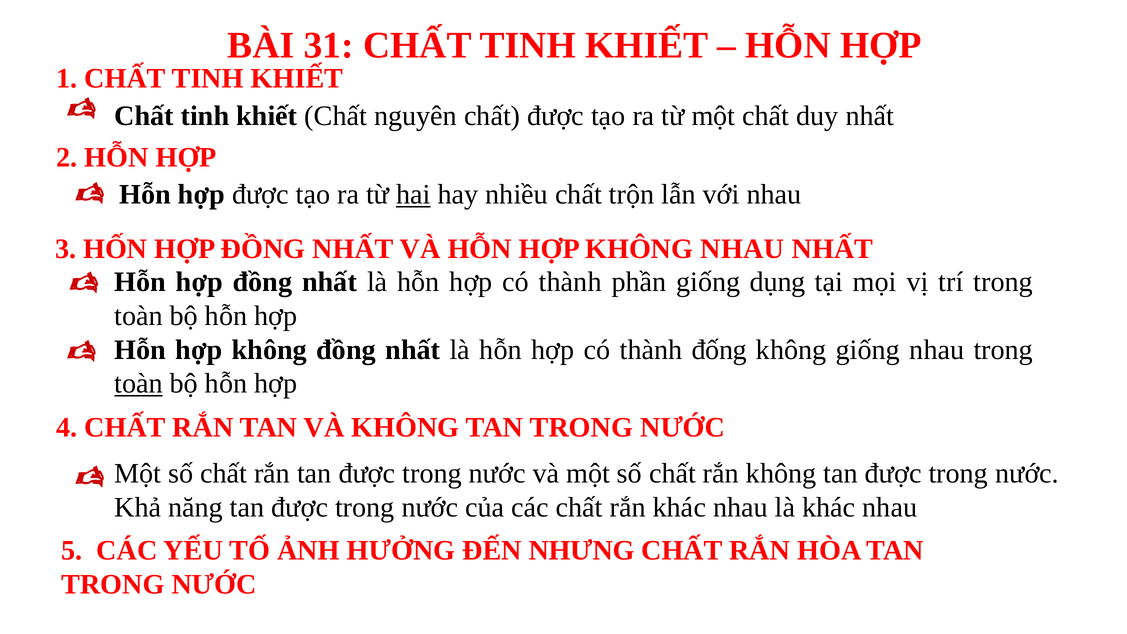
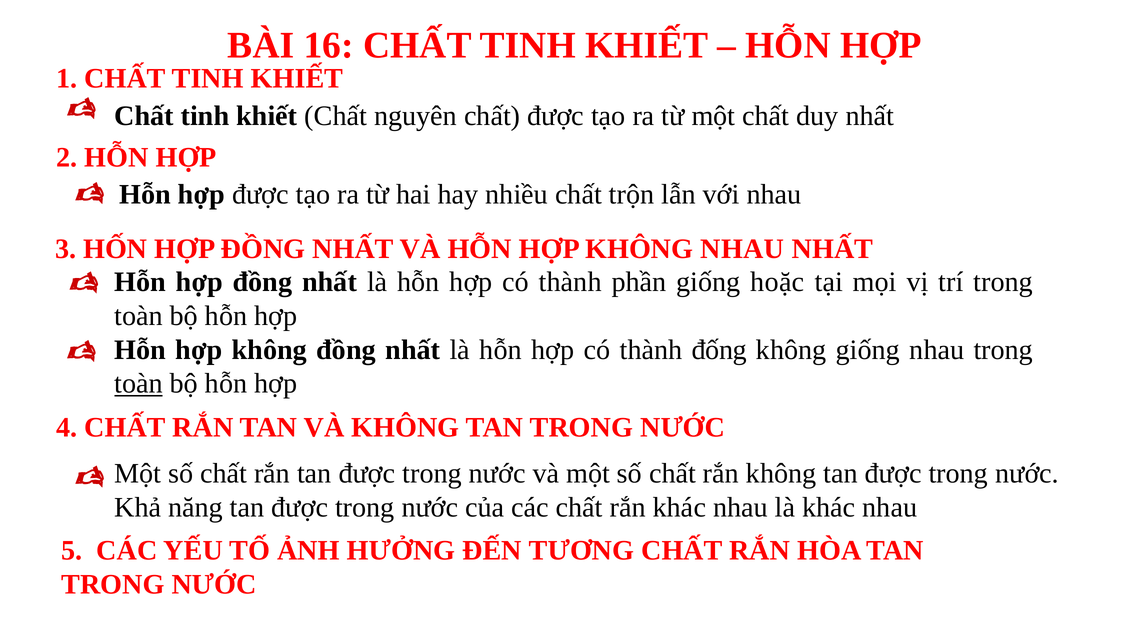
31: 31 -> 16
hai underline: present -> none
dụng: dụng -> hoặc
NHƯNG: NHƯNG -> TƯƠNG
